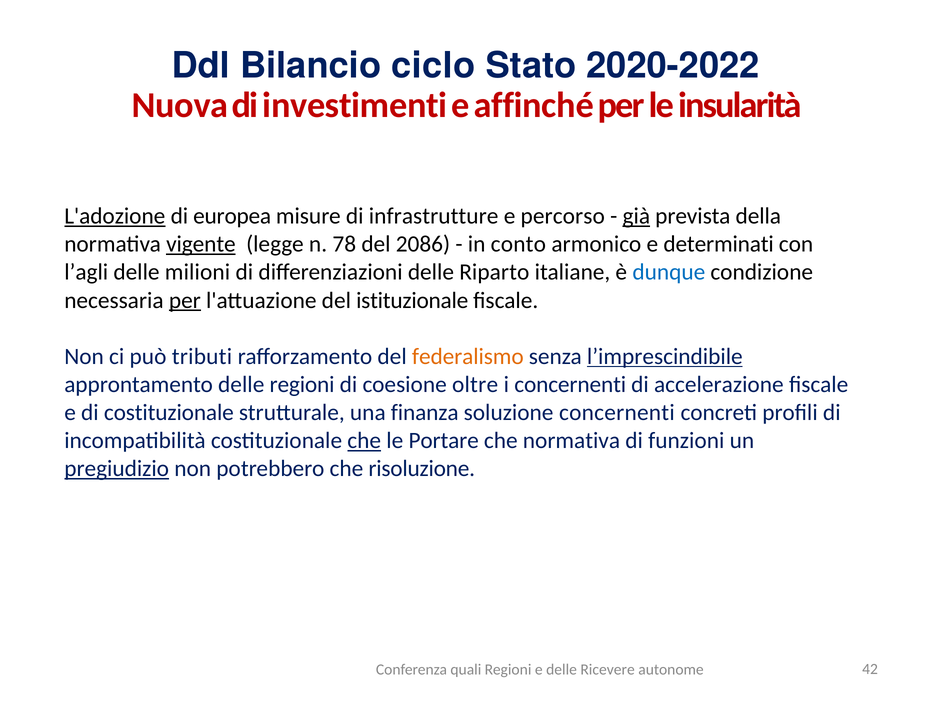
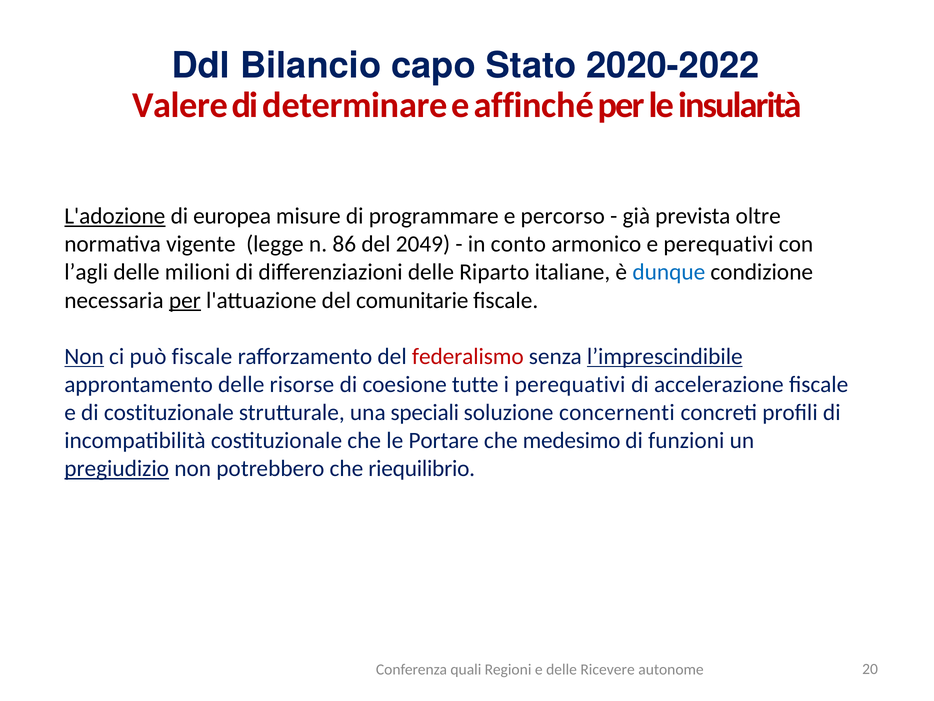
ciclo: ciclo -> capo
Nuova: Nuova -> Valere
investimenti: investimenti -> determinare
infrastrutture: infrastrutture -> programmare
già underline: present -> none
della: della -> oltre
vigente underline: present -> none
78: 78 -> 86
2086: 2086 -> 2049
e determinati: determinati -> perequativi
istituzionale: istituzionale -> comunitarie
Non at (84, 356) underline: none -> present
può tributi: tributi -> fiscale
federalismo colour: orange -> red
delle regioni: regioni -> risorse
oltre: oltre -> tutte
i concernenti: concernenti -> perequativi
finanza: finanza -> speciali
che at (364, 440) underline: present -> none
che normativa: normativa -> medesimo
risoluzione: risoluzione -> riequilibrio
42: 42 -> 20
